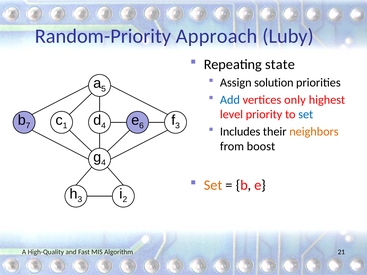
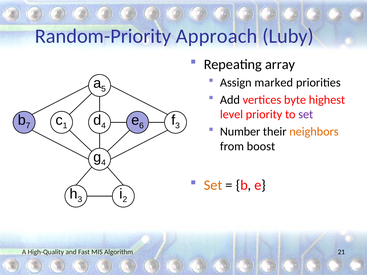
state: state -> array
solution: solution -> marked
Add colour: blue -> black
only: only -> byte
set at (306, 115) colour: blue -> purple
Includes: Includes -> Number
